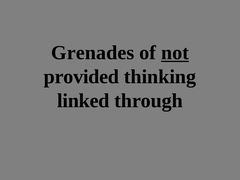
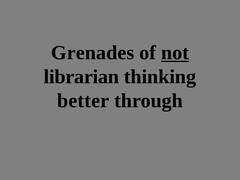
provided: provided -> librarian
linked: linked -> better
